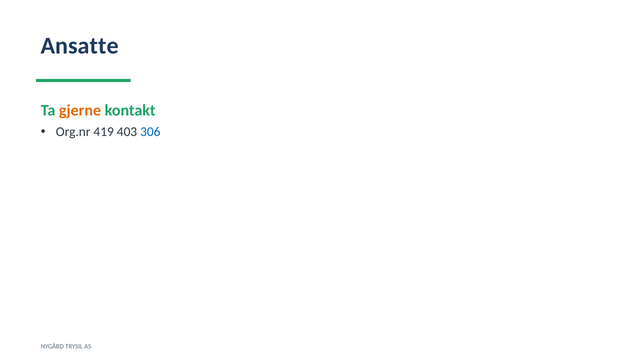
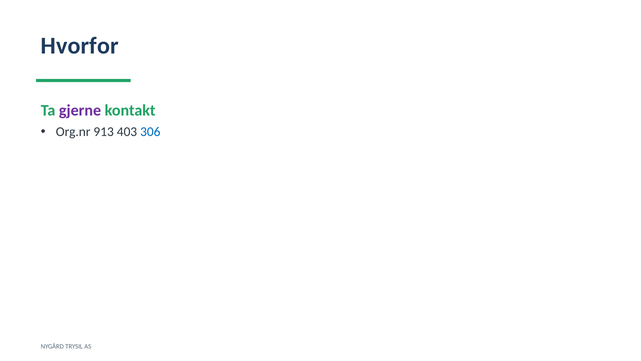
Ansatte: Ansatte -> Hvorfor
gjerne colour: orange -> purple
419: 419 -> 913
